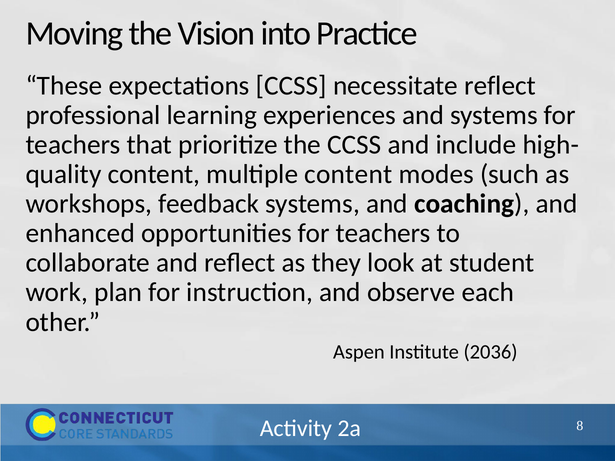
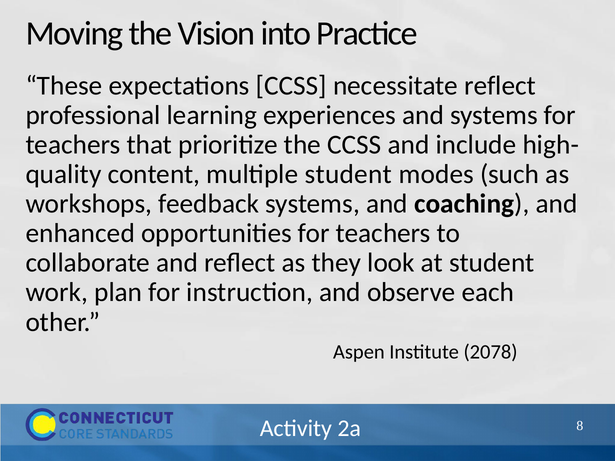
multiple content: content -> student
2036: 2036 -> 2078
